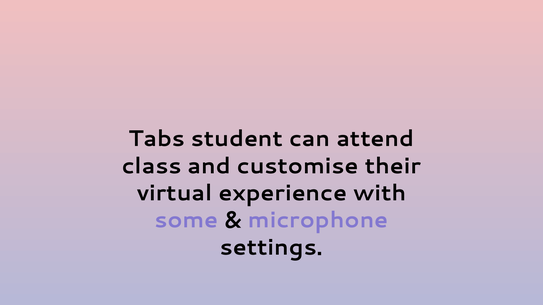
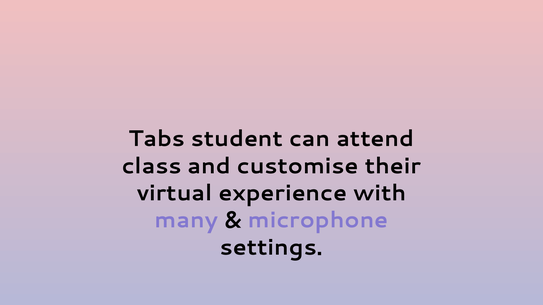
some: some -> many
